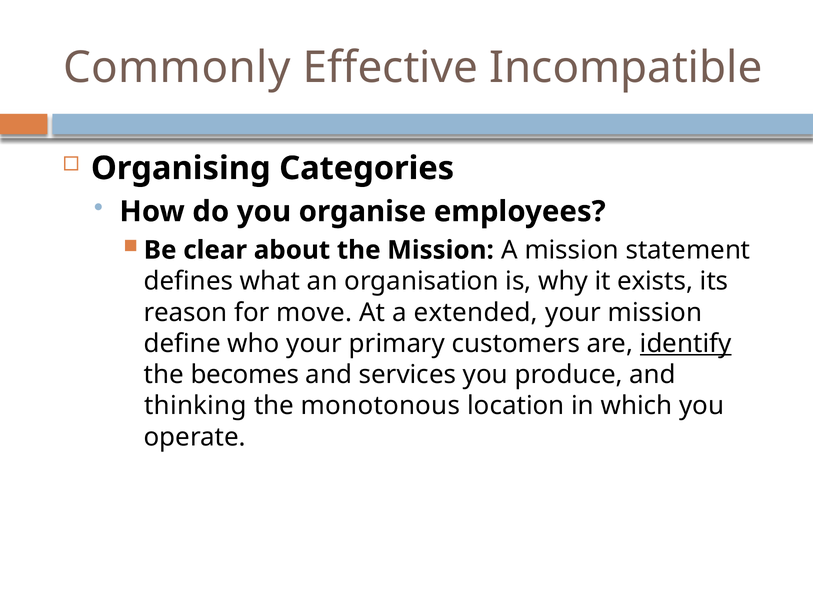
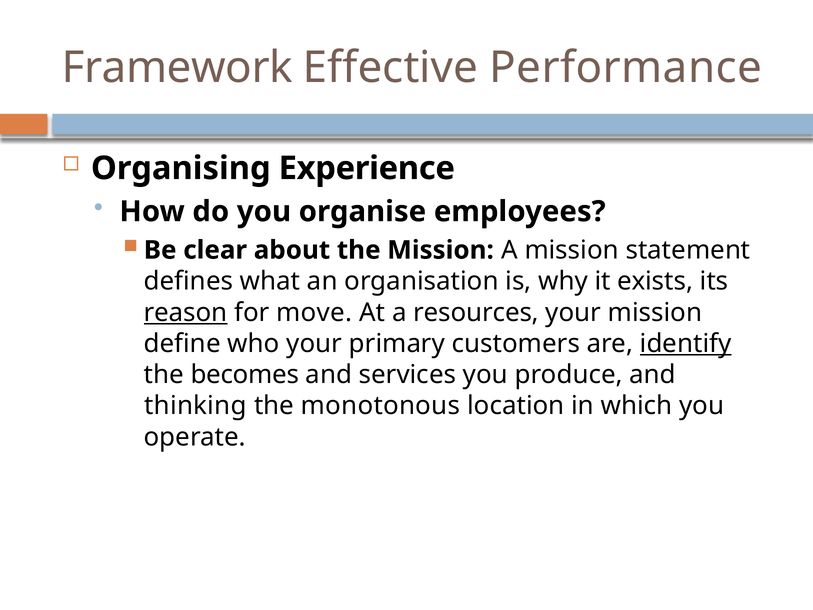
Commonly: Commonly -> Framework
Incompatible: Incompatible -> Performance
Categories: Categories -> Experience
reason underline: none -> present
extended: extended -> resources
